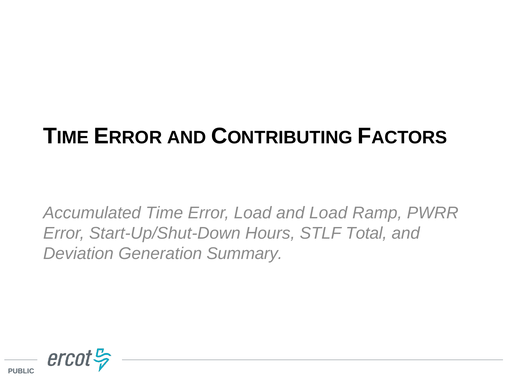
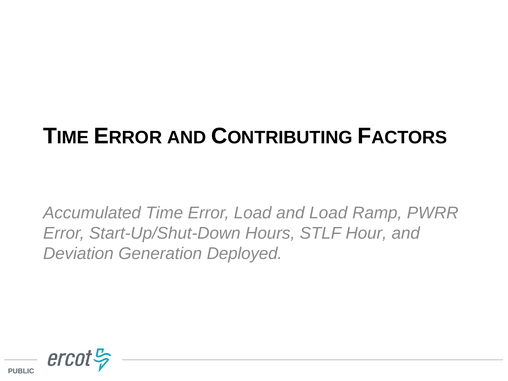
Total: Total -> Hour
Summary: Summary -> Deployed
